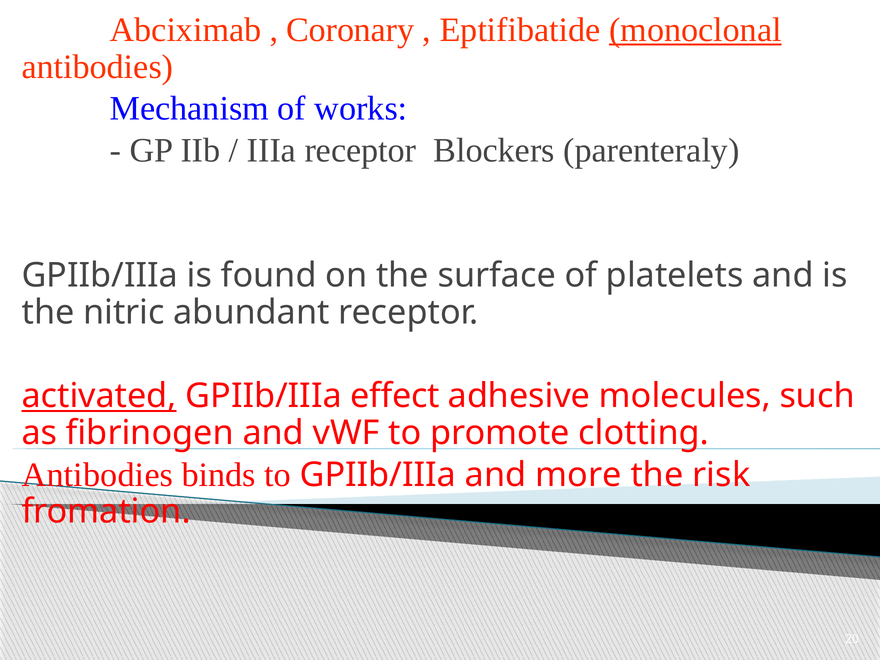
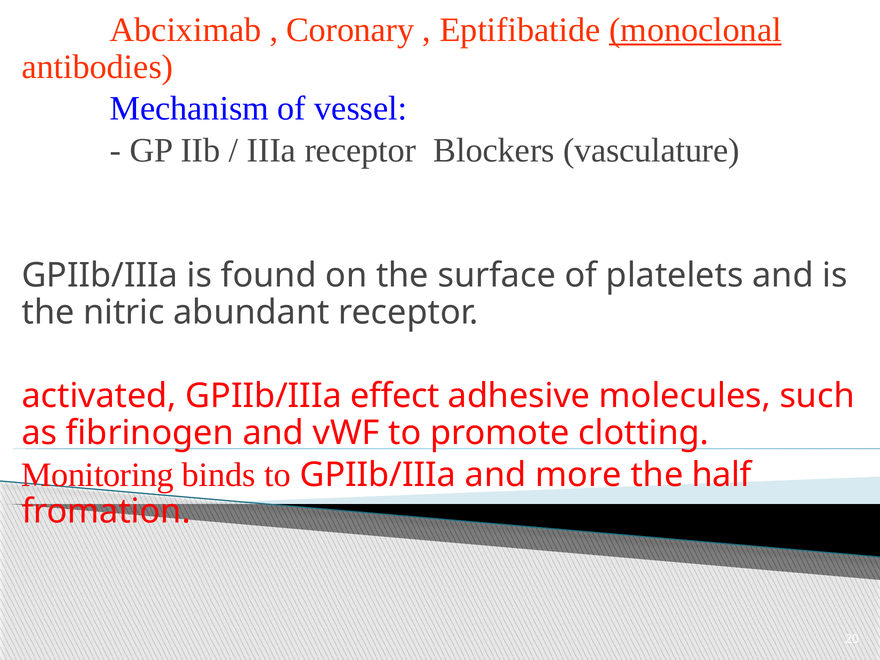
works: works -> vessel
parenteraly: parenteraly -> vasculature
activated underline: present -> none
Antibodies at (97, 475): Antibodies -> Monitoring
risk: risk -> half
